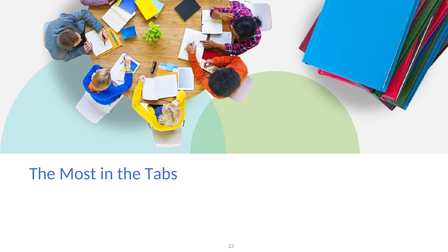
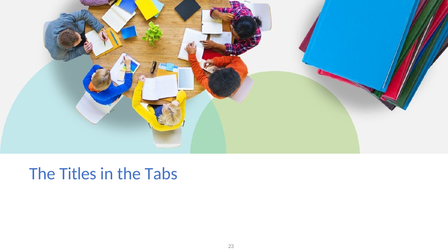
Most: Most -> Titles
